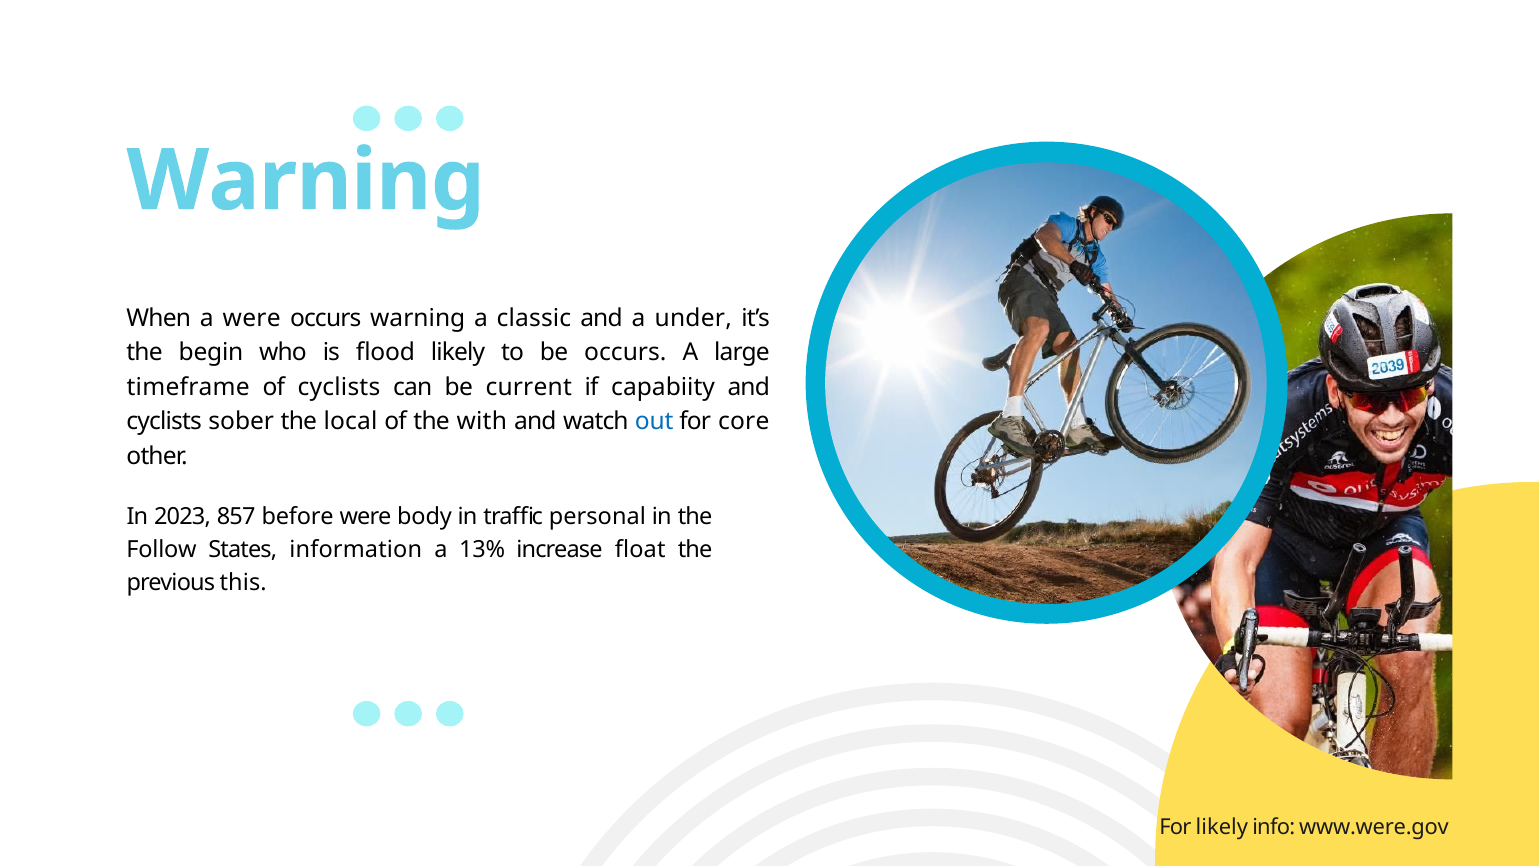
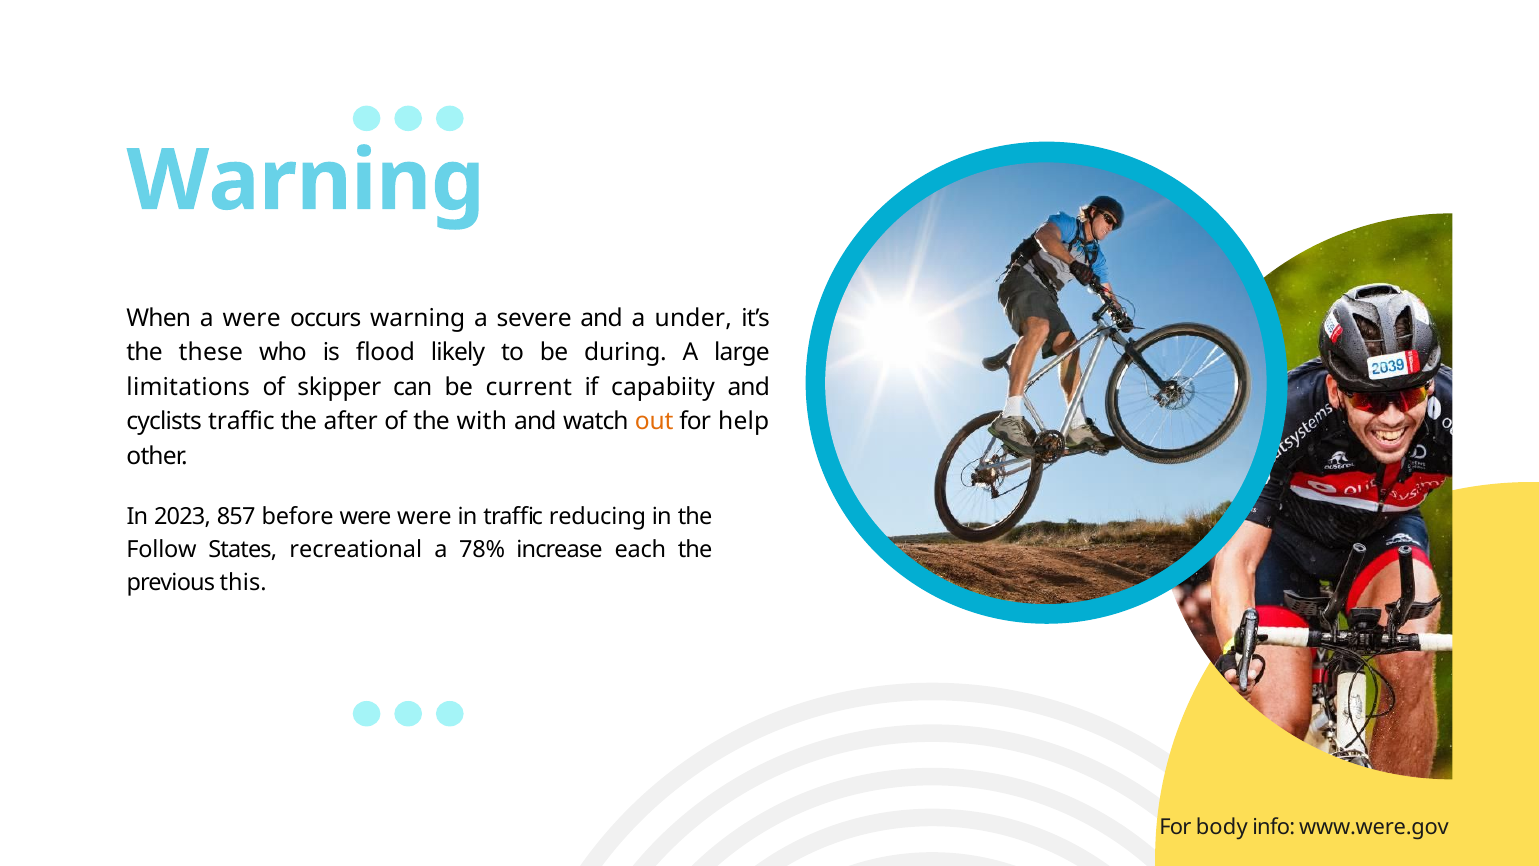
classic: classic -> severe
begin: begin -> these
be occurs: occurs -> during
timeframe: timeframe -> limitations
of cyclists: cyclists -> skipper
cyclists sober: sober -> traffic
local: local -> after
out colour: blue -> orange
core: core -> help
were body: body -> were
personal: personal -> reducing
information: information -> recreational
13%: 13% -> 78%
float: float -> each
For likely: likely -> body
